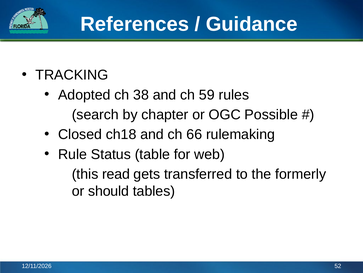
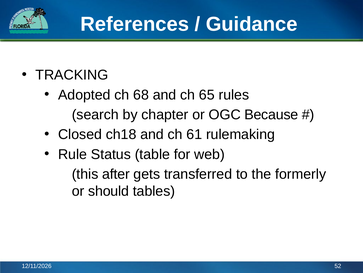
38: 38 -> 68
59: 59 -> 65
Possible: Possible -> Because
66: 66 -> 61
read: read -> after
